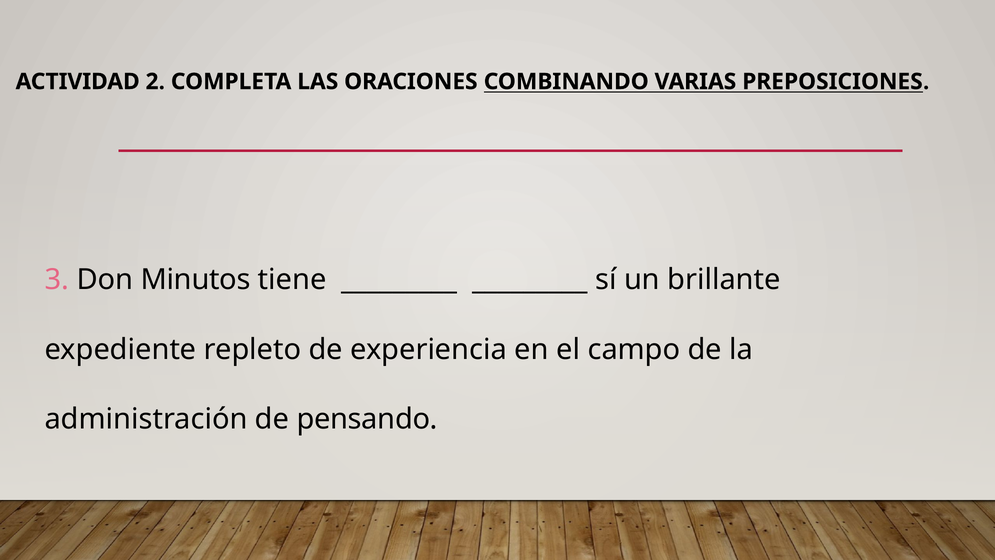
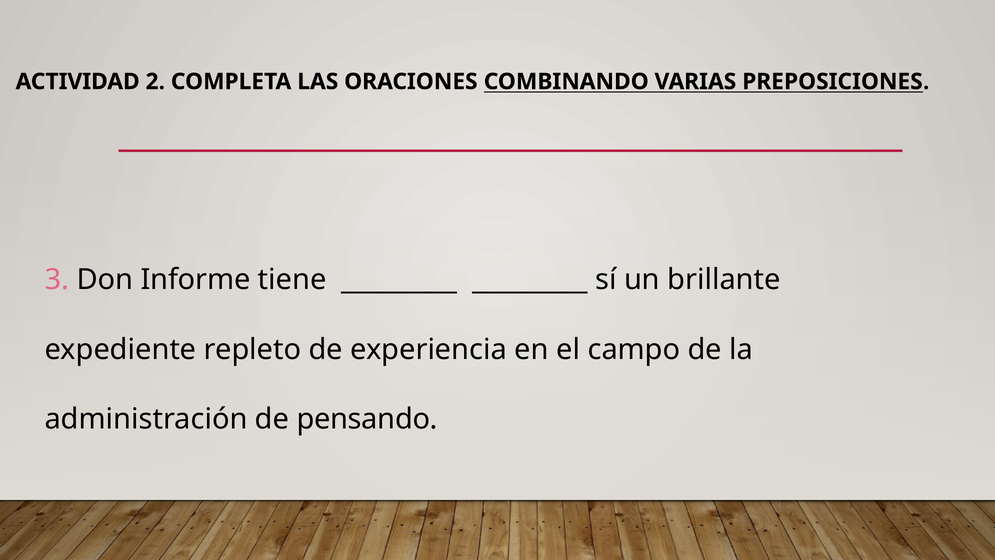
Minutos: Minutos -> Informe
